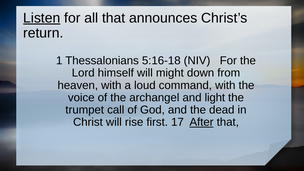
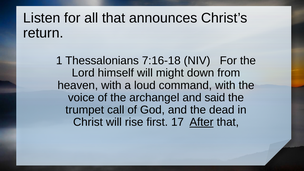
Listen underline: present -> none
5:16-18: 5:16-18 -> 7:16-18
light: light -> said
